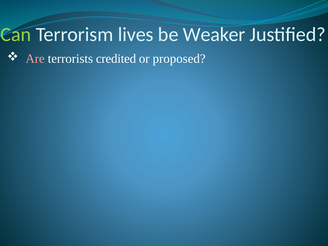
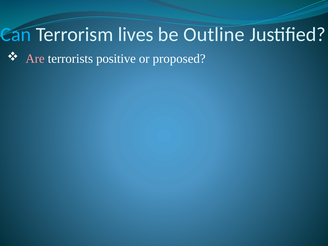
Can colour: light green -> light blue
Weaker: Weaker -> Outline
credited: credited -> positive
